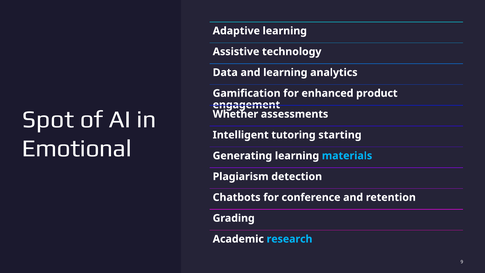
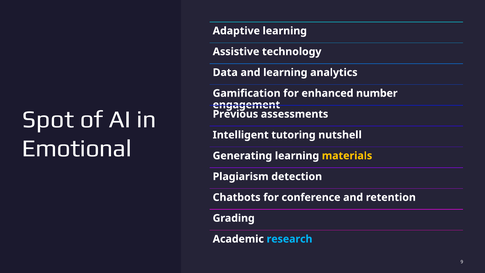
product: product -> number
Whether: Whether -> Previous
starting: starting -> nutshell
materials colour: light blue -> yellow
